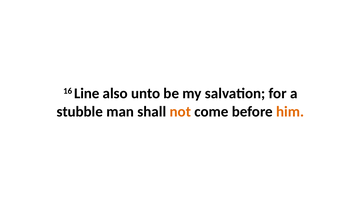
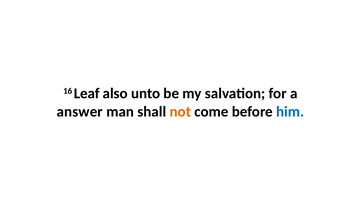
Line: Line -> Leaf
stubble: stubble -> answer
him colour: orange -> blue
